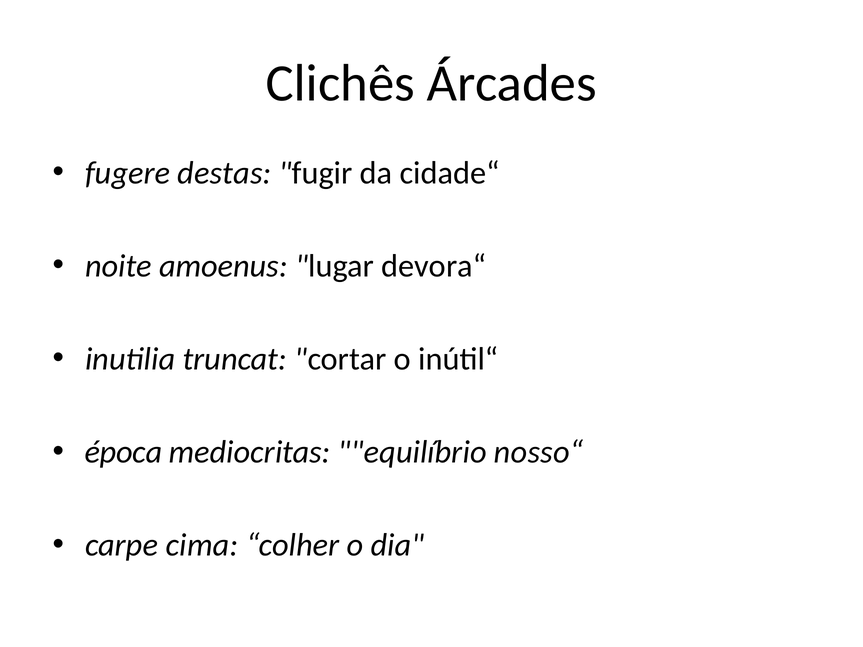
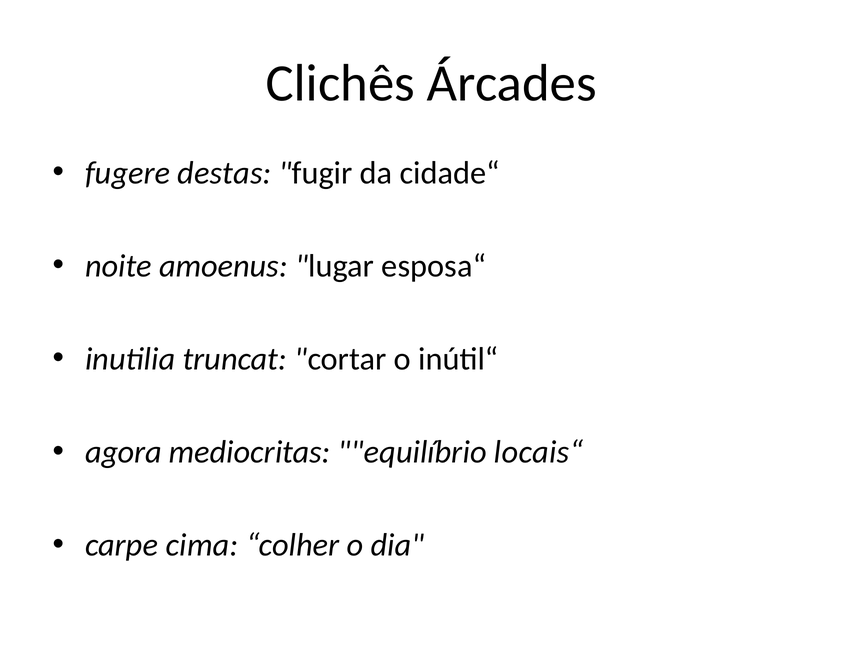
devora“: devora“ -> esposa“
época: época -> agora
nosso“: nosso“ -> locais“
